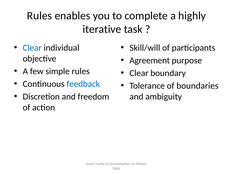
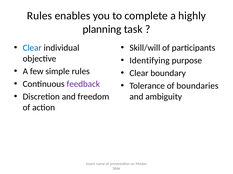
iterative: iterative -> planning
Agreement: Agreement -> Identifying
feedback colour: blue -> purple
